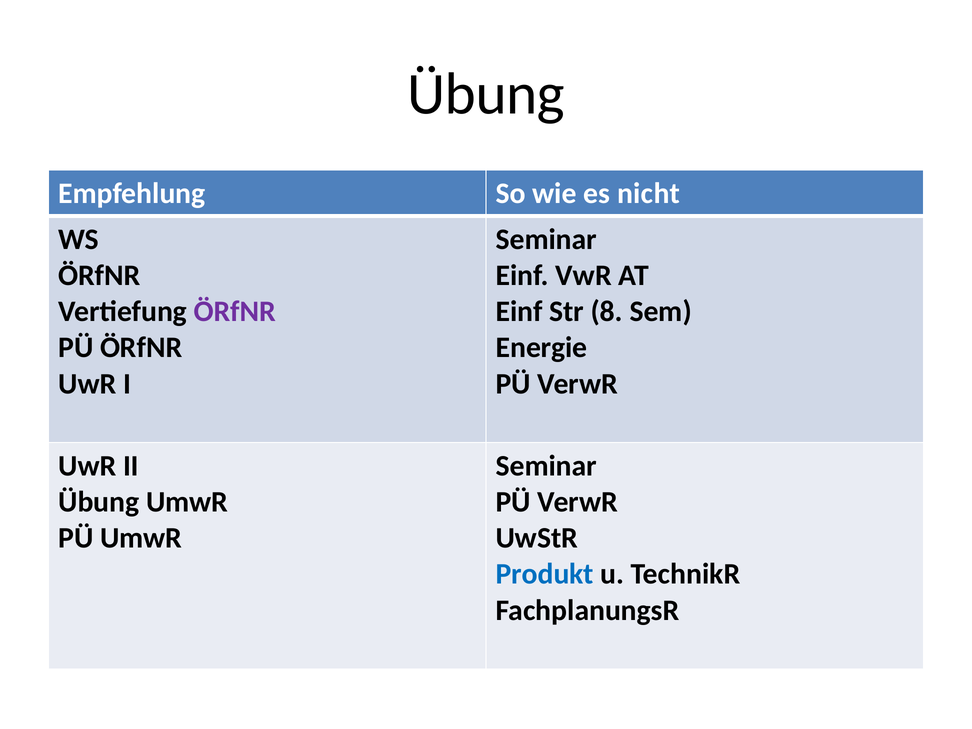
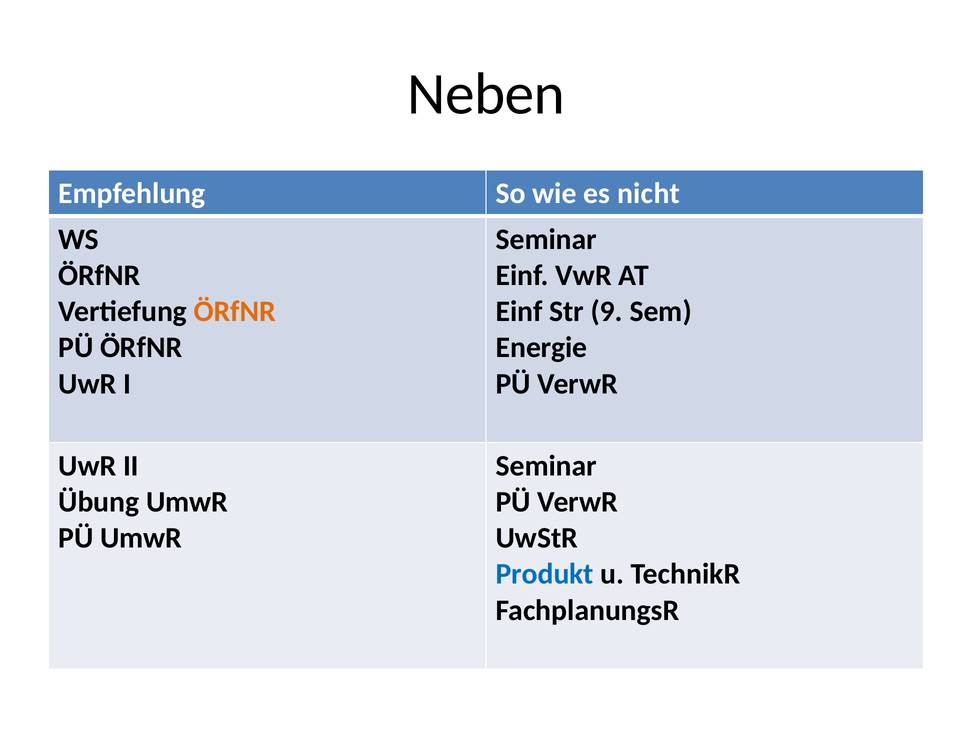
Übung at (486, 94): Übung -> Neben
ÖRfNR at (235, 311) colour: purple -> orange
8: 8 -> 9
